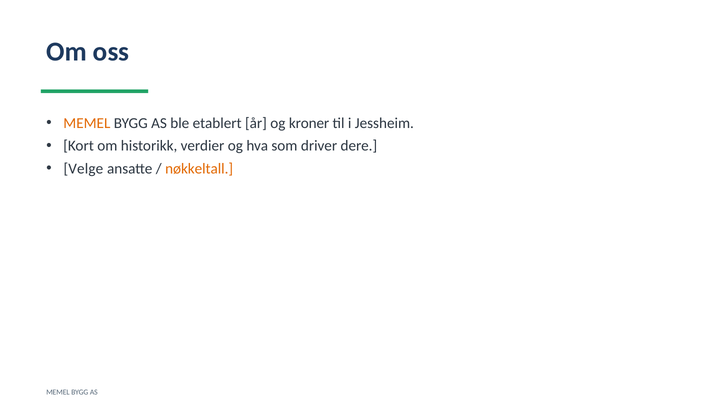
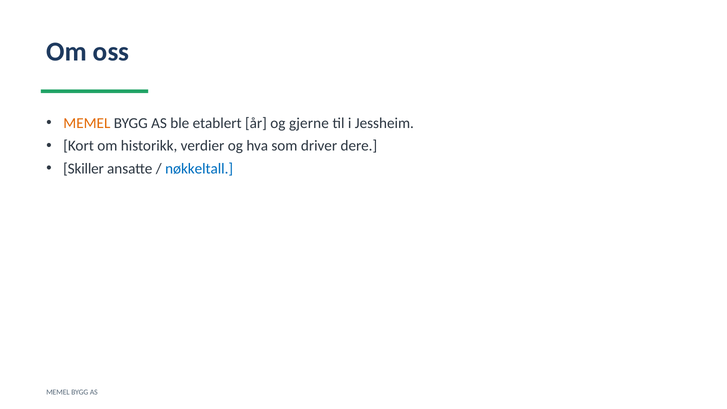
kroner: kroner -> gjerne
Velge: Velge -> Skiller
nøkkeltall colour: orange -> blue
